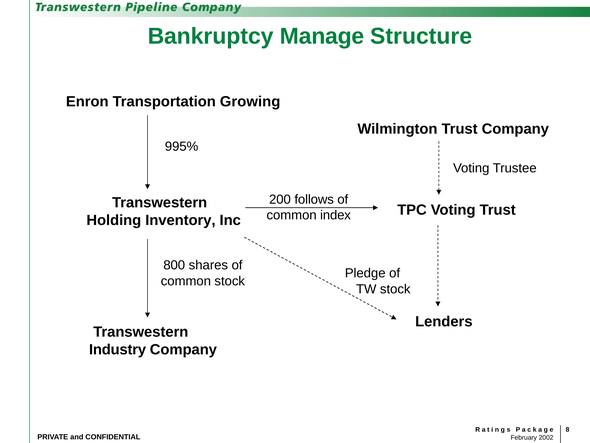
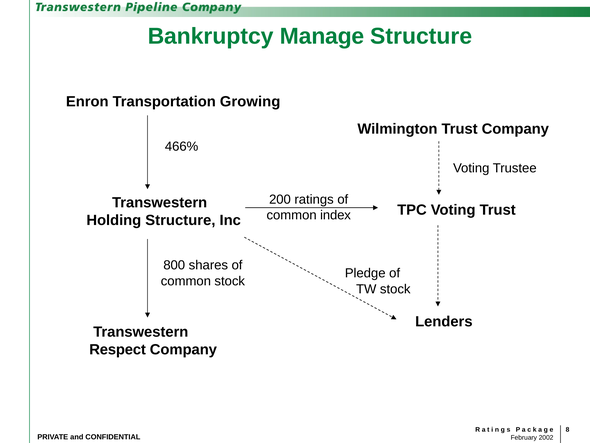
995%: 995% -> 466%
follows: follows -> ratings
Holding Inventory: Inventory -> Structure
Industry: Industry -> Respect
